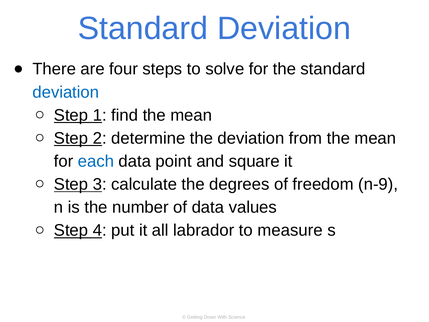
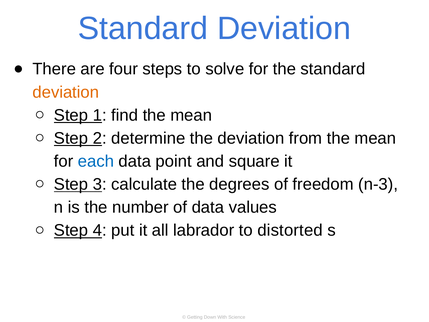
deviation at (66, 92) colour: blue -> orange
n-9: n-9 -> n-3
measure: measure -> distorted
